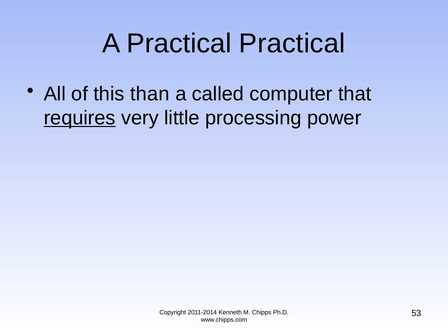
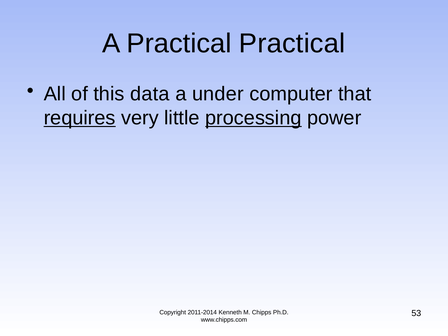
than: than -> data
called: called -> under
processing underline: none -> present
